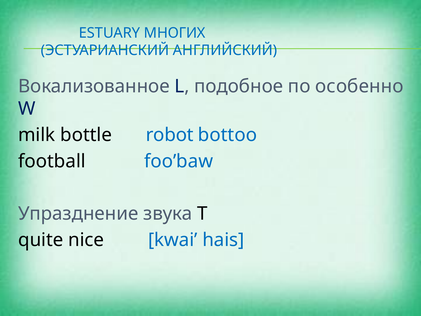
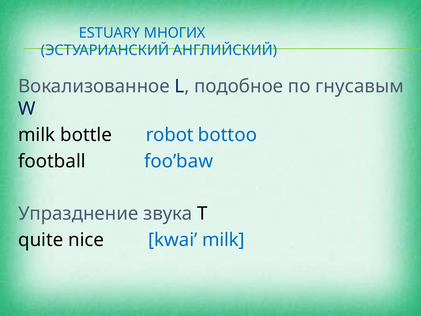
особенно: особенно -> гнусавым
kwai hais: hais -> milk
